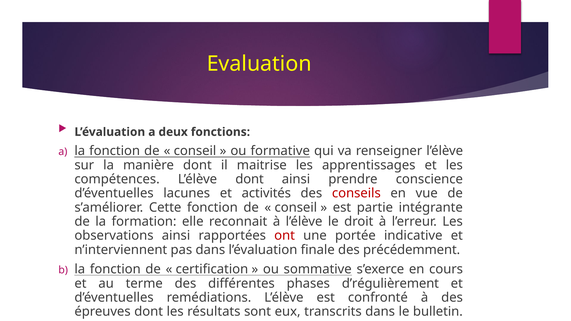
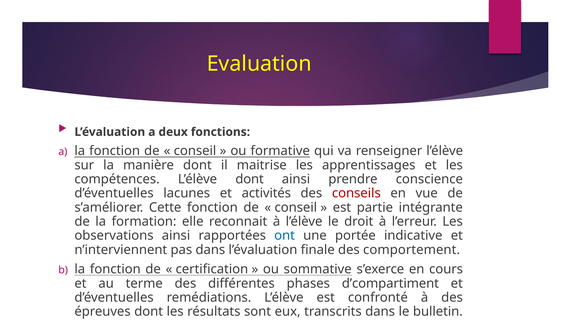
ont colour: red -> blue
précédemment: précédemment -> comportement
d’régulièrement: d’régulièrement -> d’compartiment
